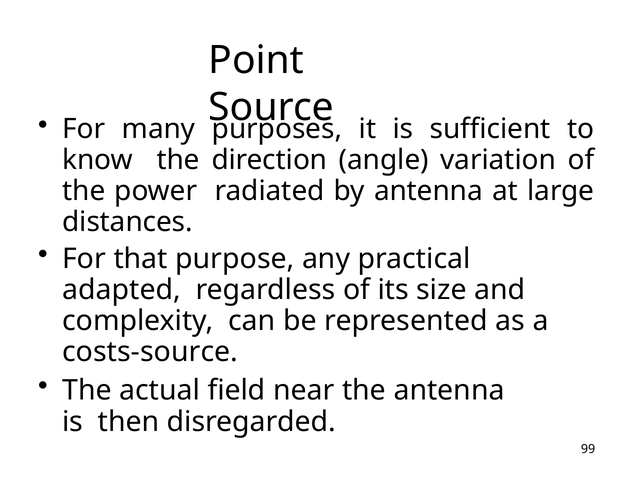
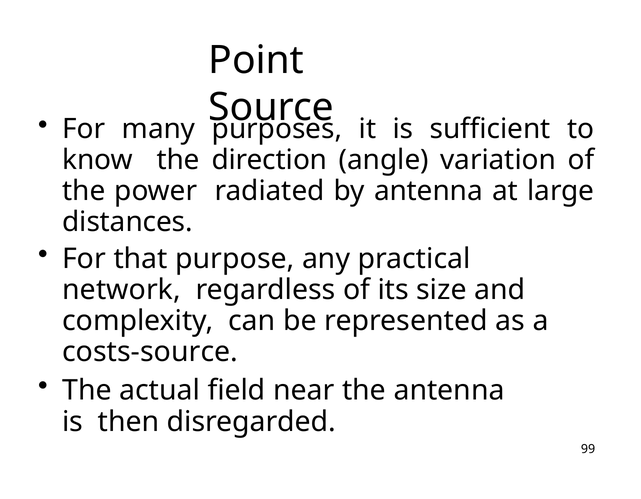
adapted: adapted -> network
